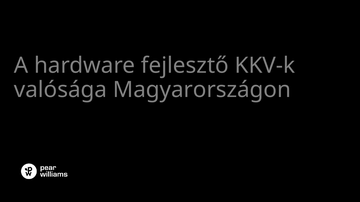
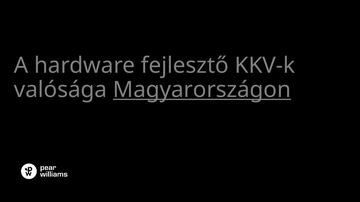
Magyarországon underline: none -> present
